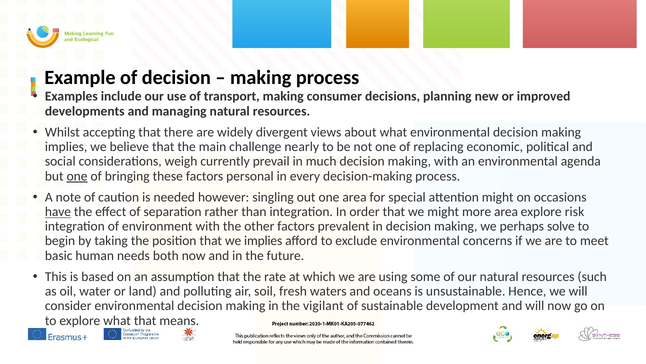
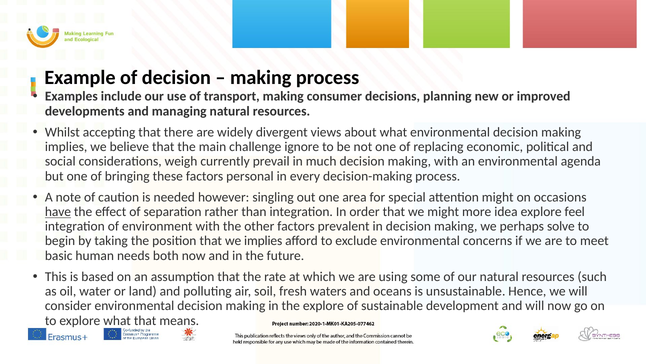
nearly: nearly -> ignore
one at (77, 176) underline: present -> none
more area: area -> idea
risk: risk -> feel
the vigilant: vigilant -> explore
